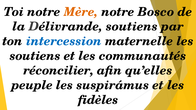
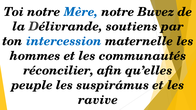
Mère colour: orange -> blue
Bosco: Bosco -> Buvez
soutiens at (35, 56): soutiens -> hommes
fidèles: fidèles -> ravive
